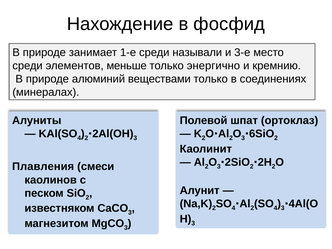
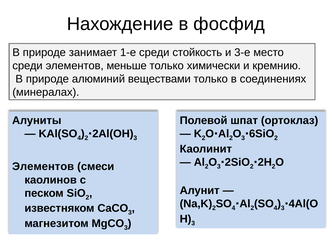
называли: называли -> стойкость
энергично: энергично -> химически
Плавления at (43, 167): Плавления -> Элементов
